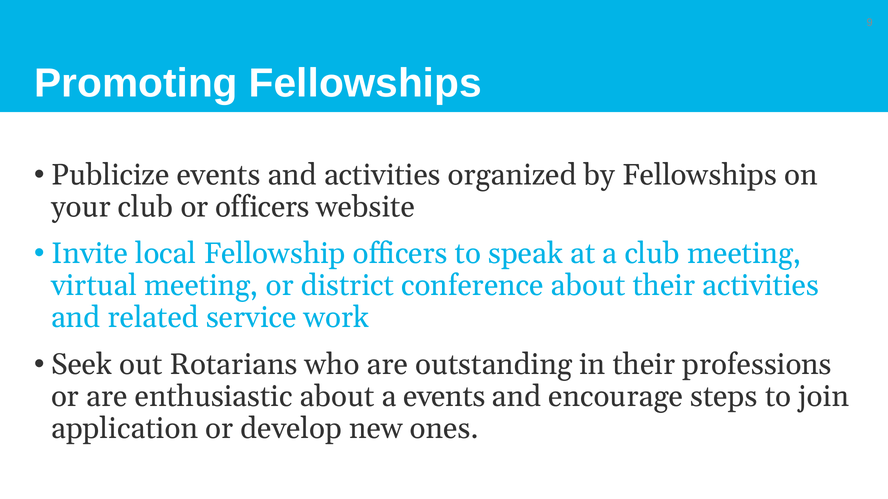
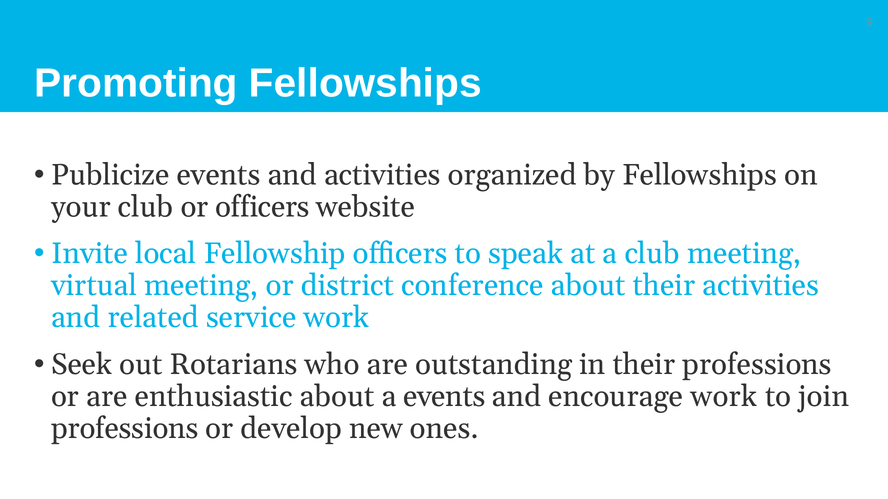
encourage steps: steps -> work
application at (125, 429): application -> professions
